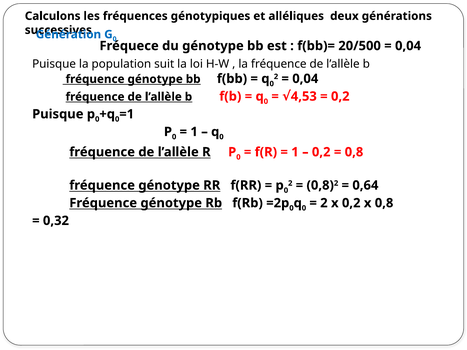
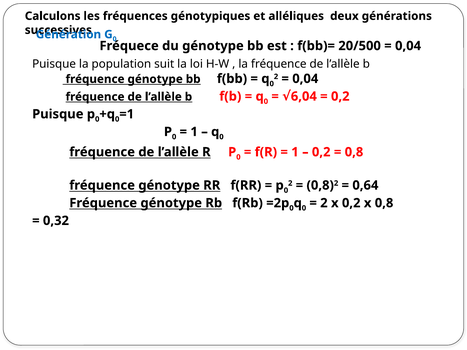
4,53: 4,53 -> 6,04
